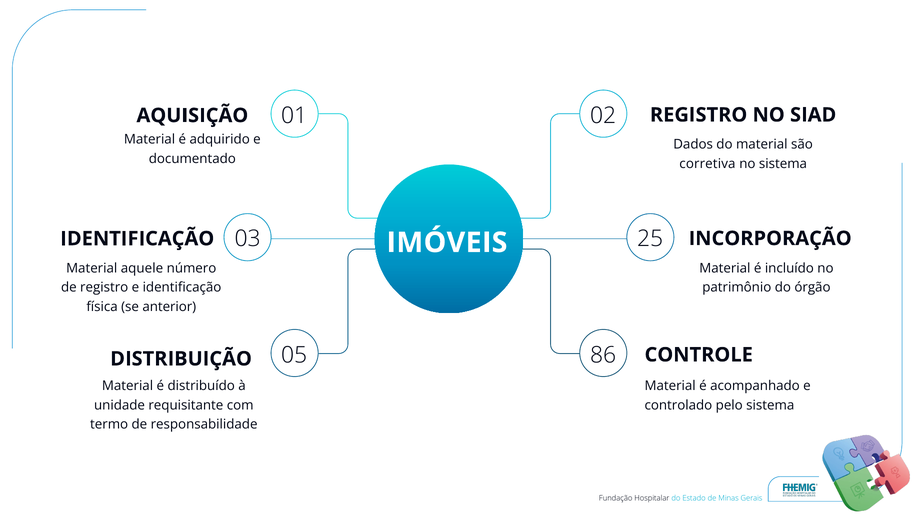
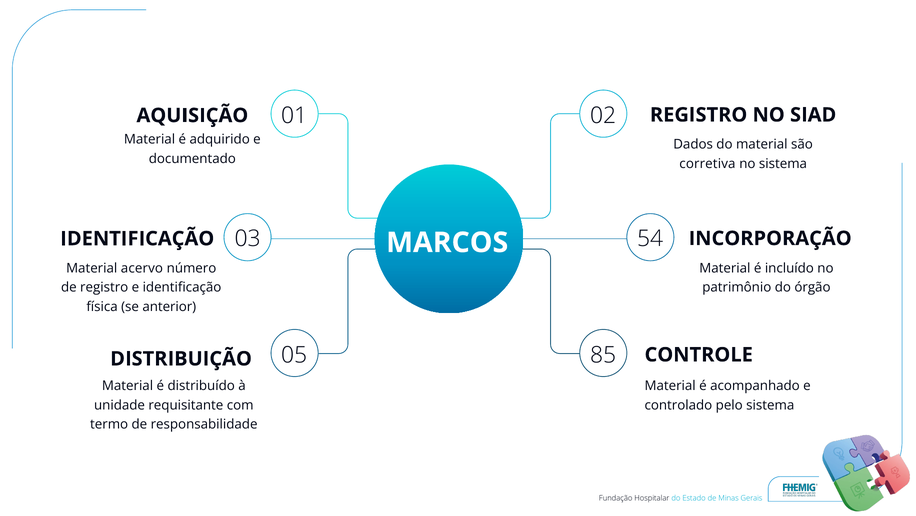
25: 25 -> 54
IMÓVEIS: IMÓVEIS -> MARCOS
aquele: aquele -> acervo
86: 86 -> 85
